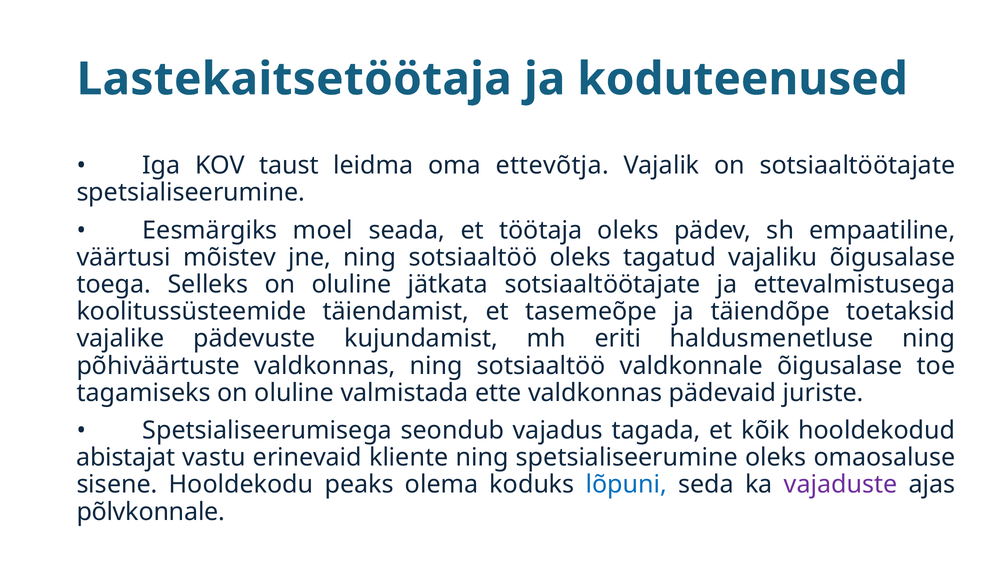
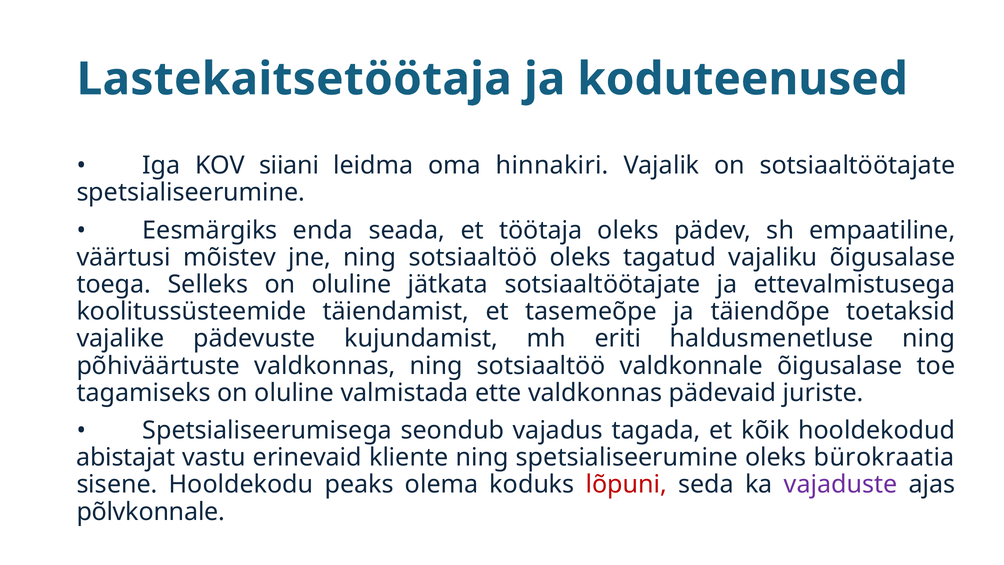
taust: taust -> siiani
ettevõtja: ettevõtja -> hinnakiri
moel: moel -> enda
omaosaluse: omaosaluse -> bürokraatia
lõpuni colour: blue -> red
